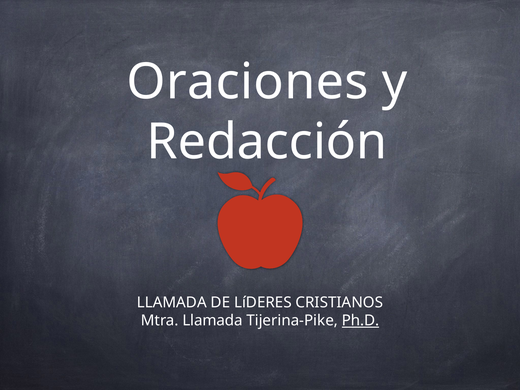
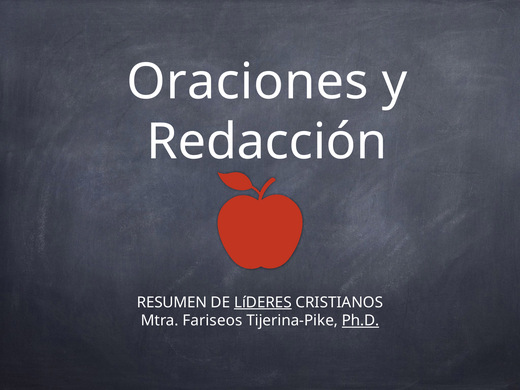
LLAMADA at (172, 302): LLAMADA -> RESUMEN
LíDERES underline: none -> present
Mtra Llamada: Llamada -> Fariseos
